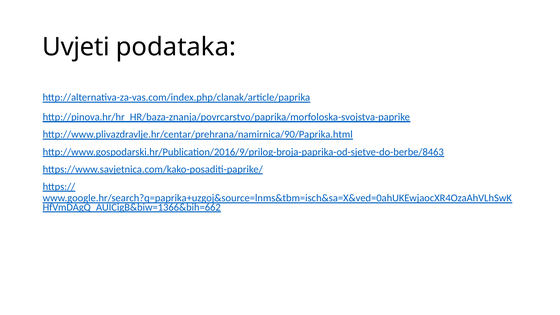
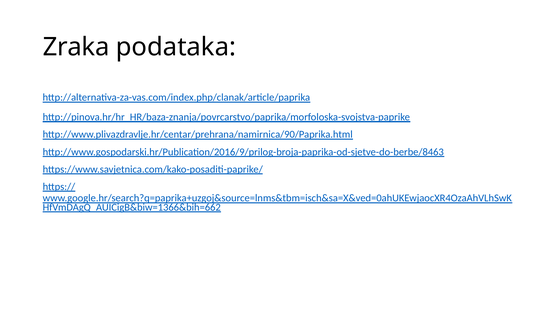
Uvjeti: Uvjeti -> Zraka
